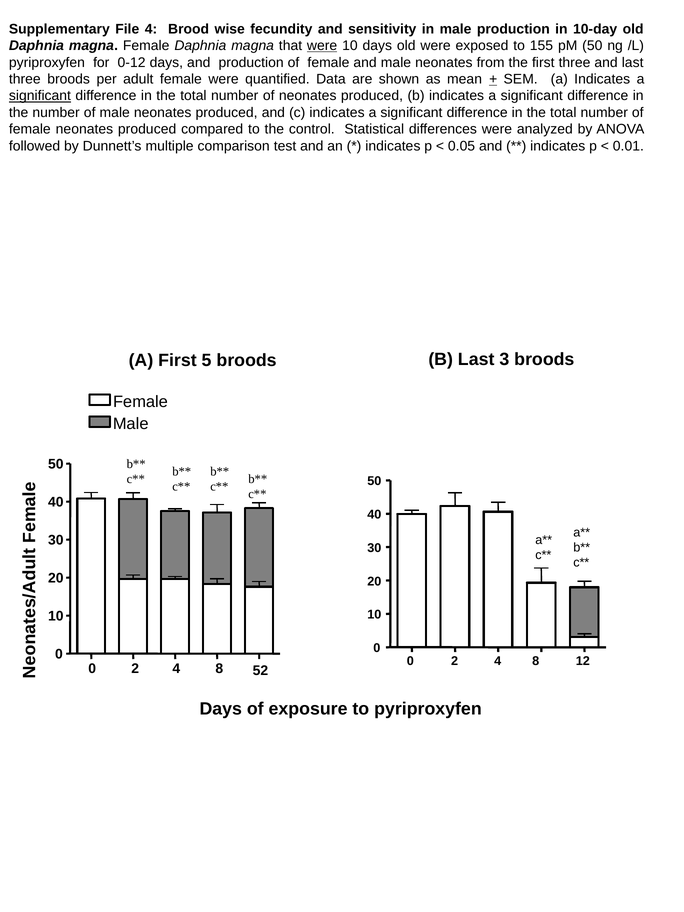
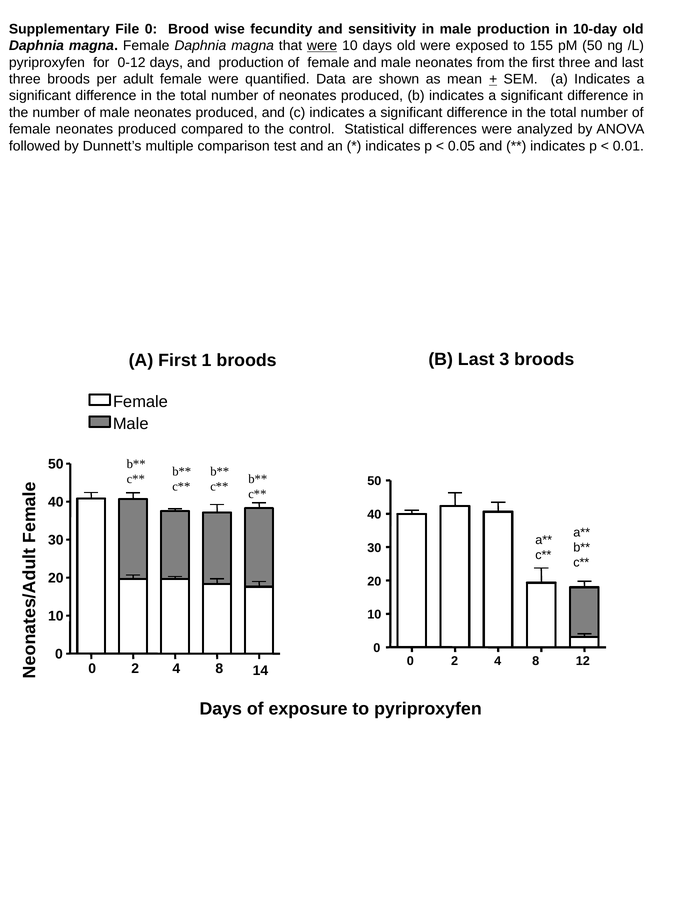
File 4: 4 -> 0
significant at (40, 96) underline: present -> none
5: 5 -> 1
52: 52 -> 14
